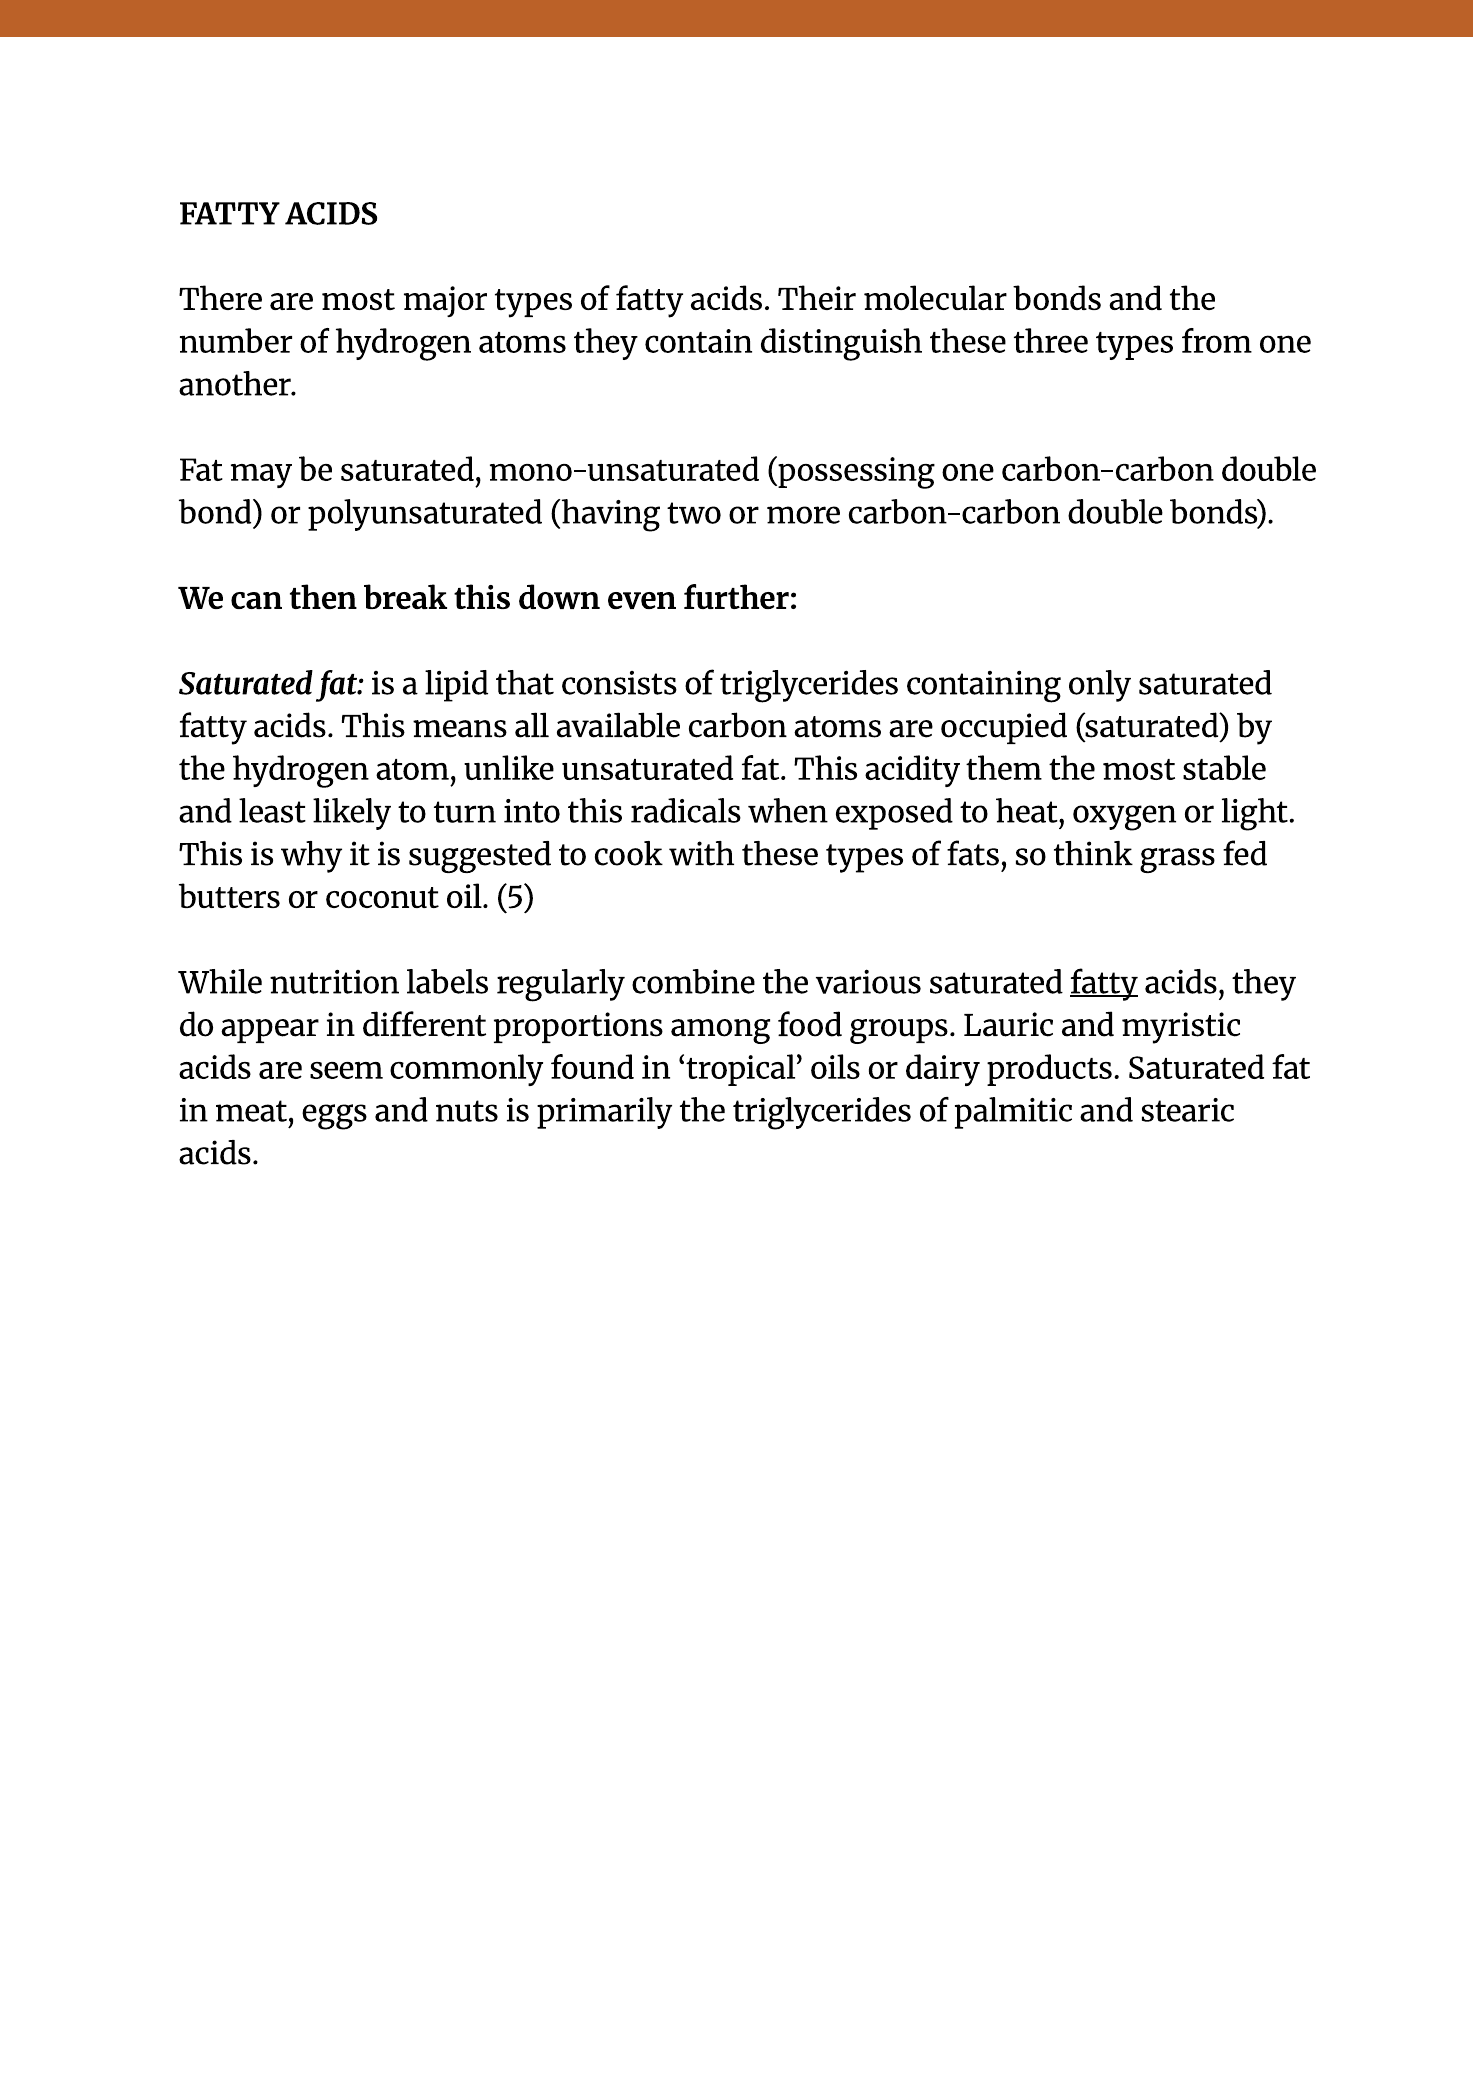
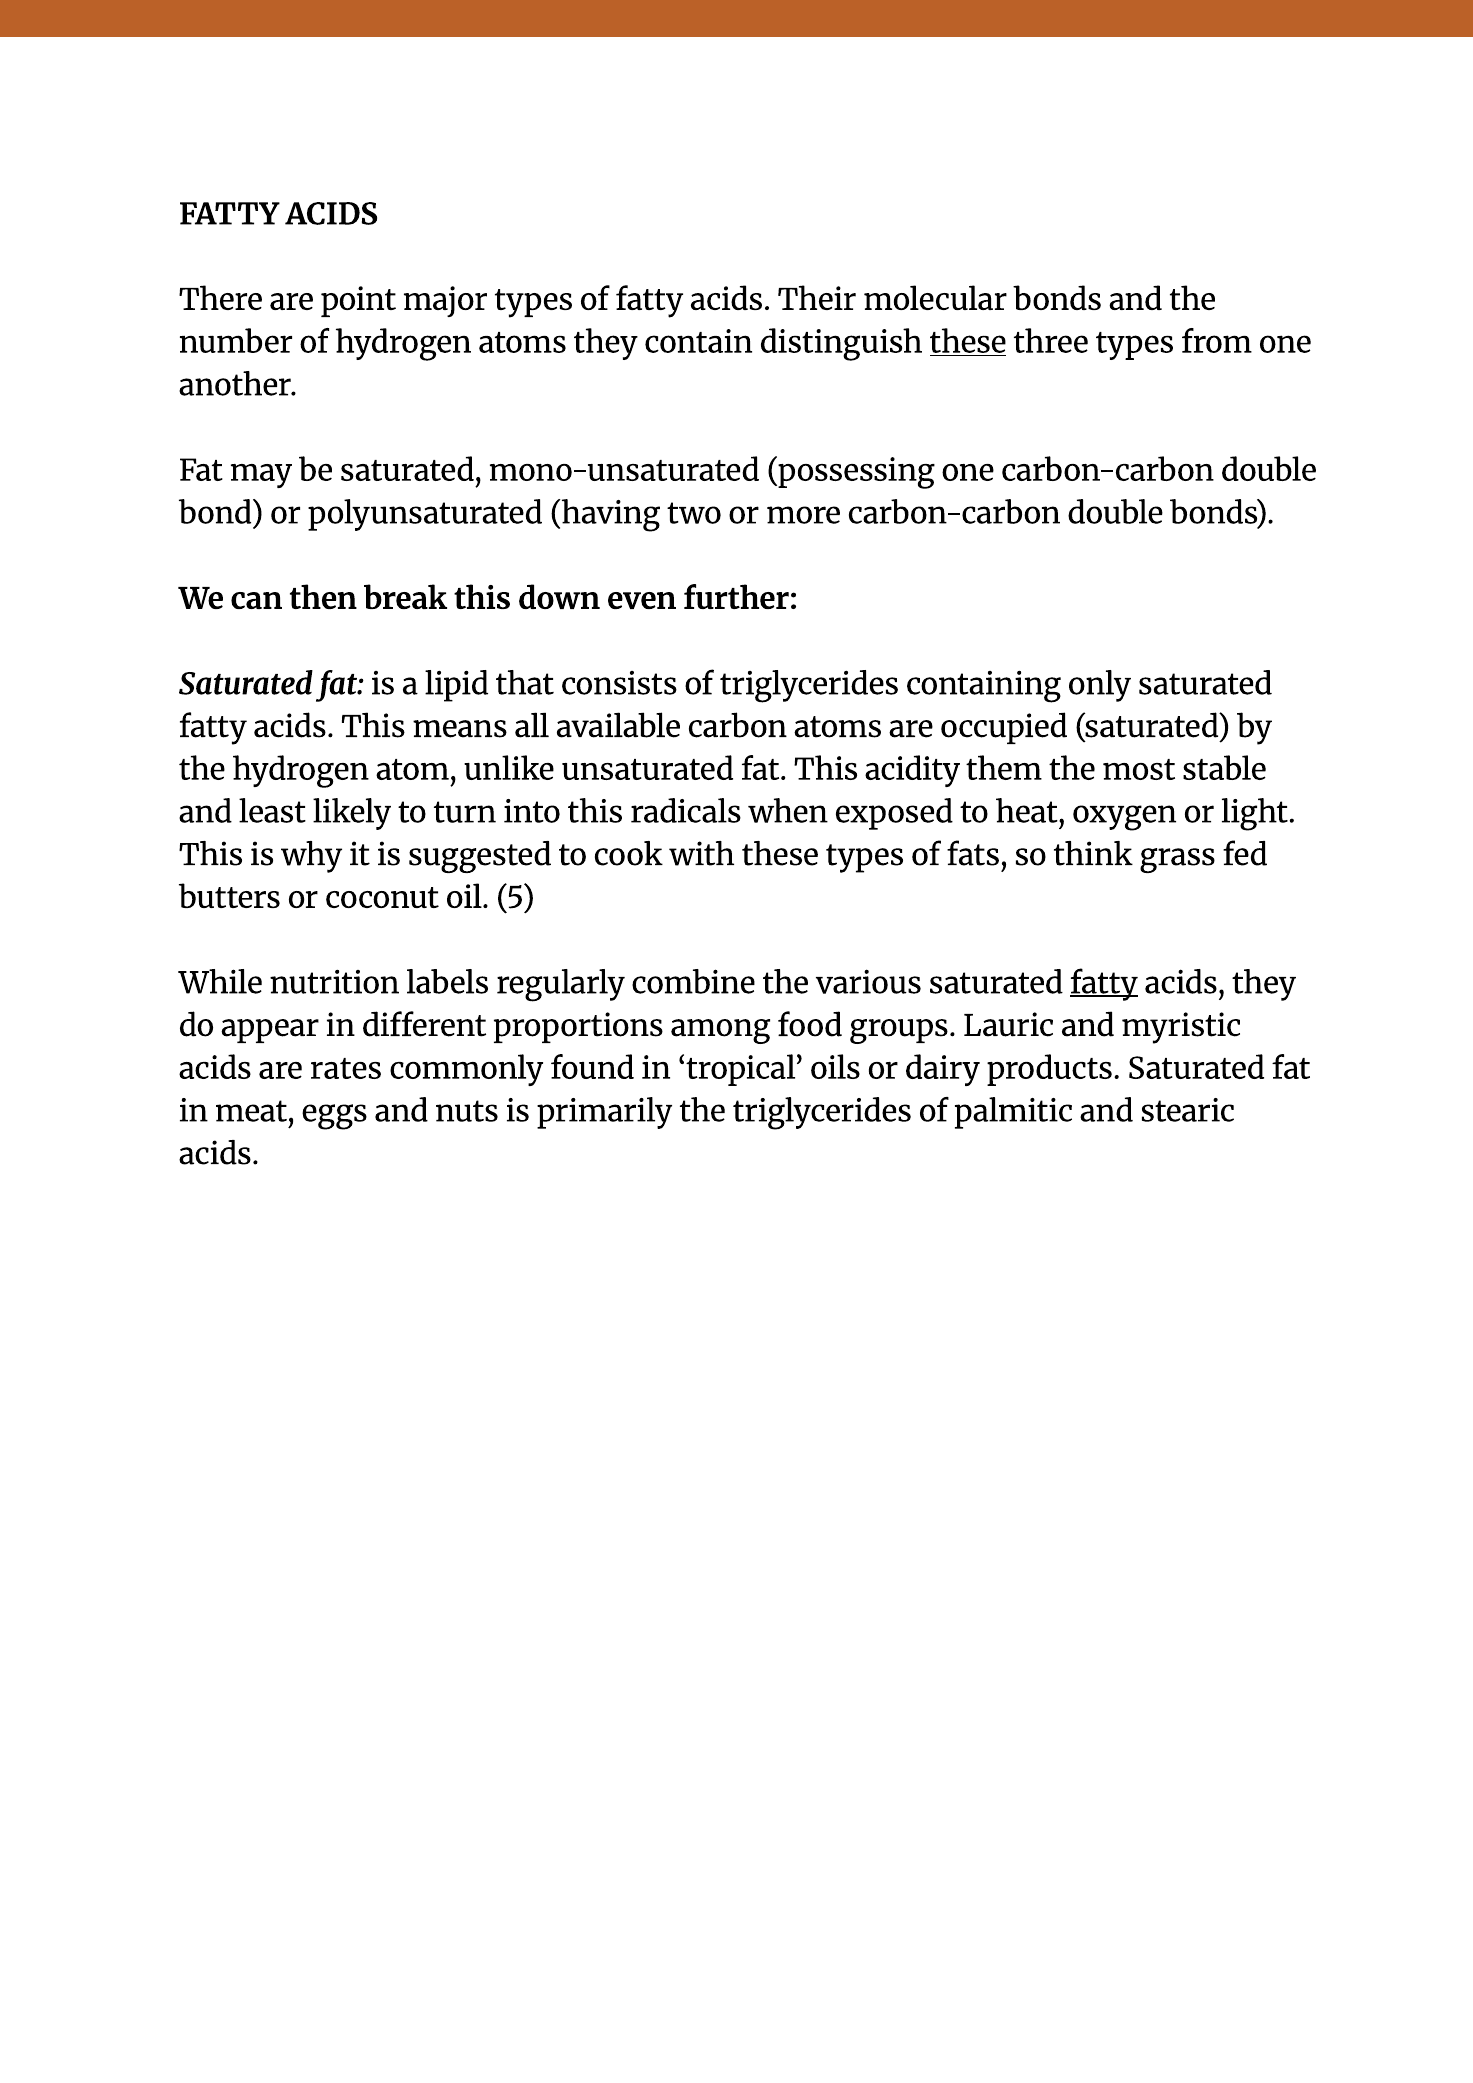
are most: most -> point
these at (968, 343) underline: none -> present
seem: seem -> rates
